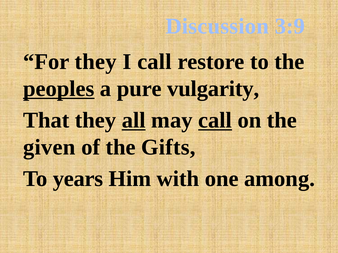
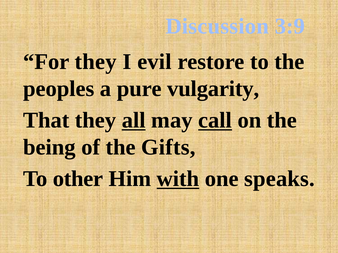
I call: call -> evil
peoples underline: present -> none
given: given -> being
years: years -> other
with underline: none -> present
among: among -> speaks
